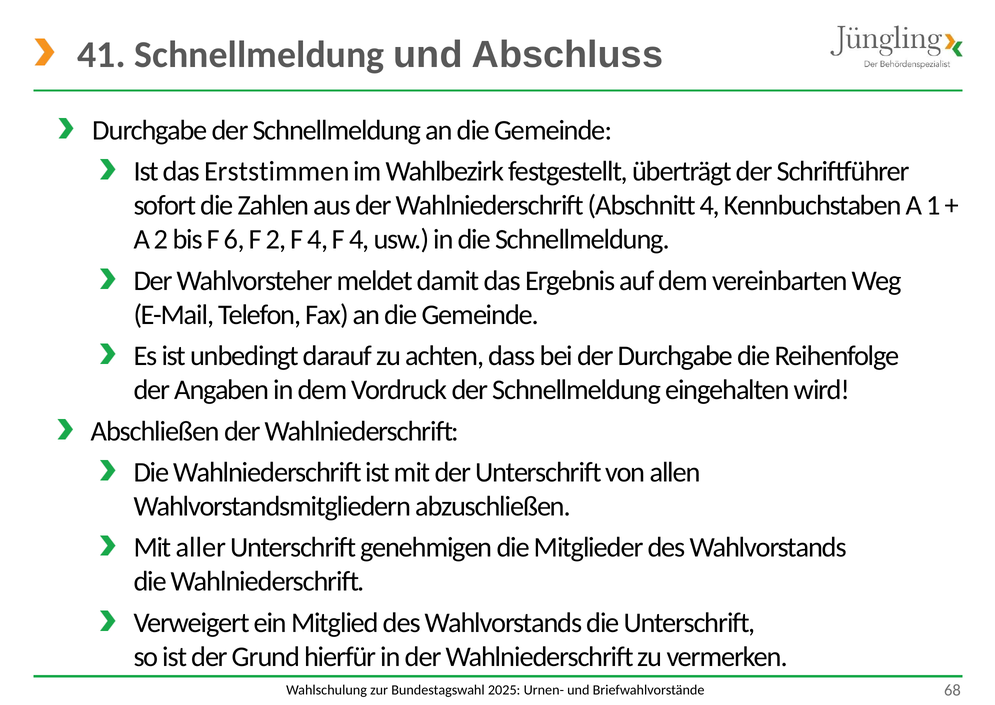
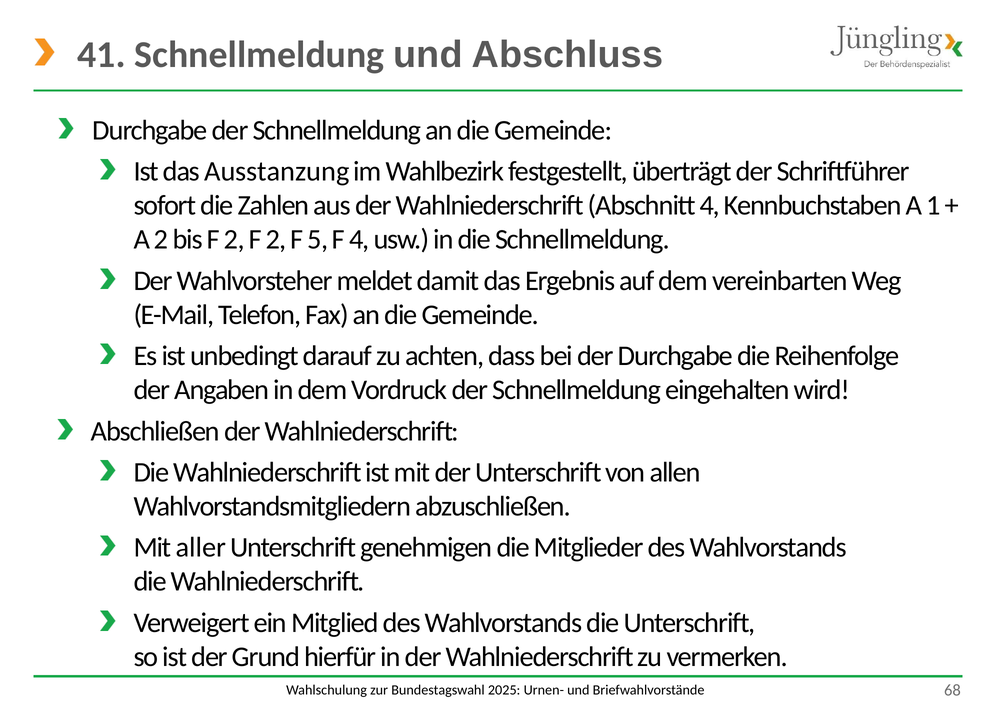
Erststimmen: Erststimmen -> Ausstanzung
bis F 6: 6 -> 2
2 F 4: 4 -> 5
